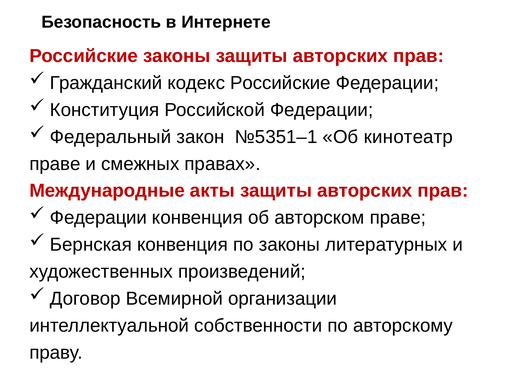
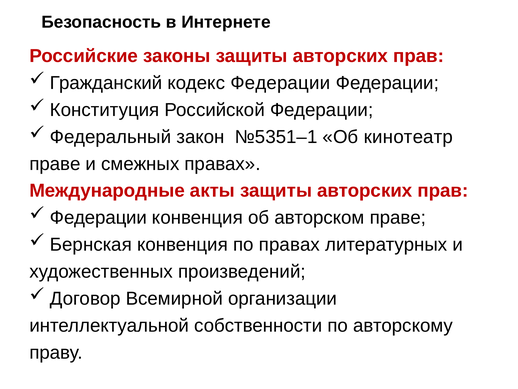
кодекс Российские: Российские -> Федерации
по законы: законы -> правах
